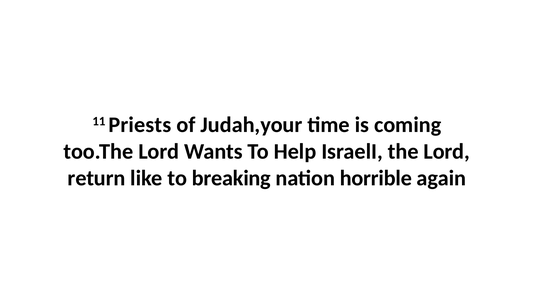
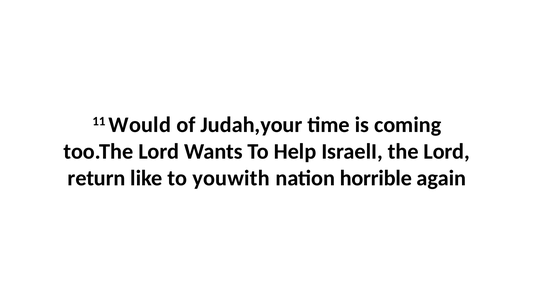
Priests: Priests -> Would
breaking: breaking -> youwith
